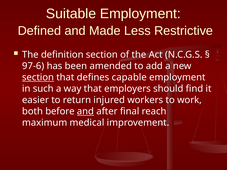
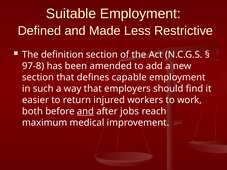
97-6: 97-6 -> 97-8
section at (38, 77) underline: present -> none
final: final -> jobs
